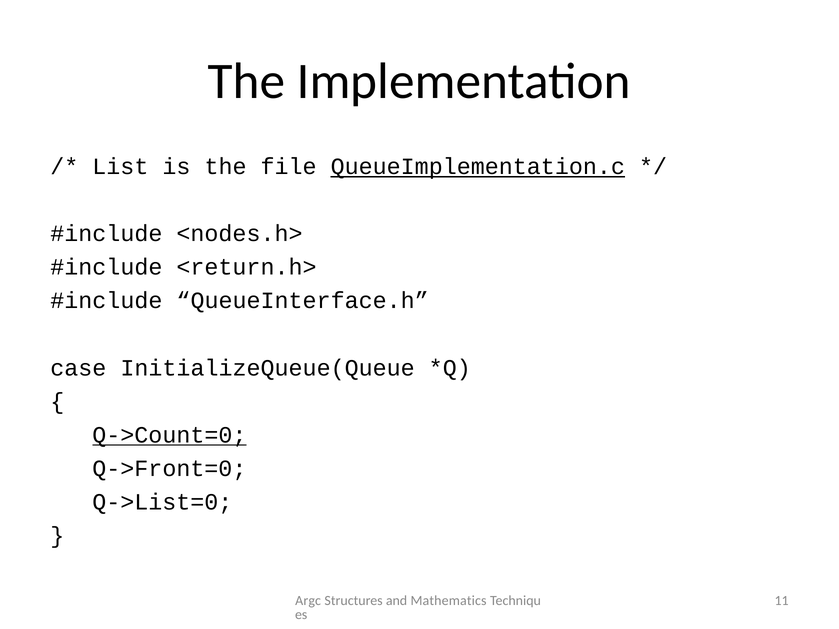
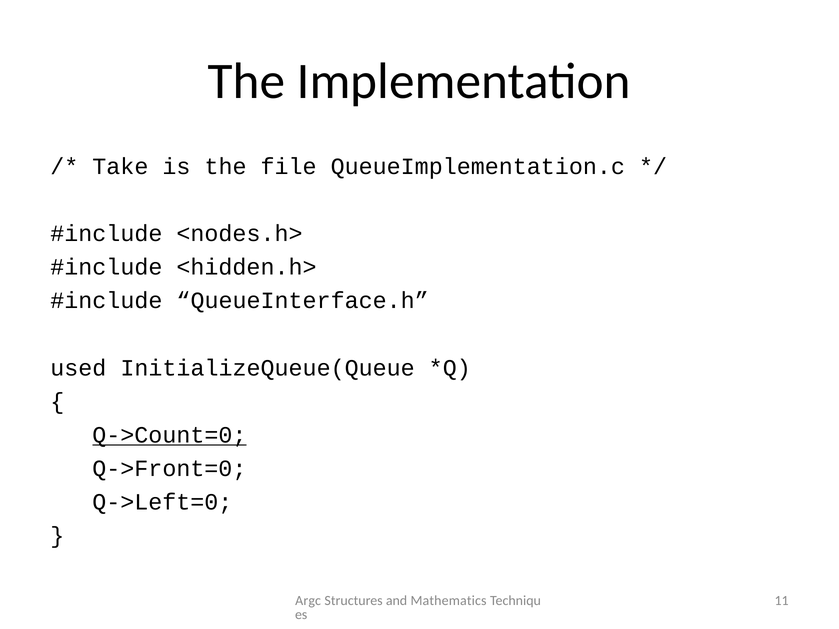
List: List -> Take
QueueImplementation.c underline: present -> none
<return.h>: <return.h> -> <hidden.h>
case: case -> used
Q->List=0: Q->List=0 -> Q->Left=0
